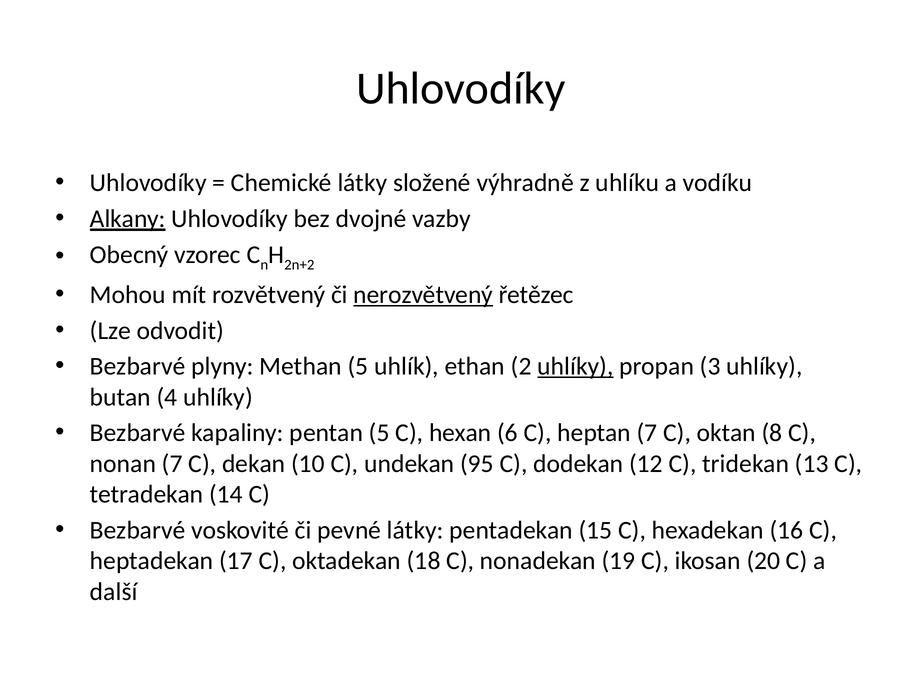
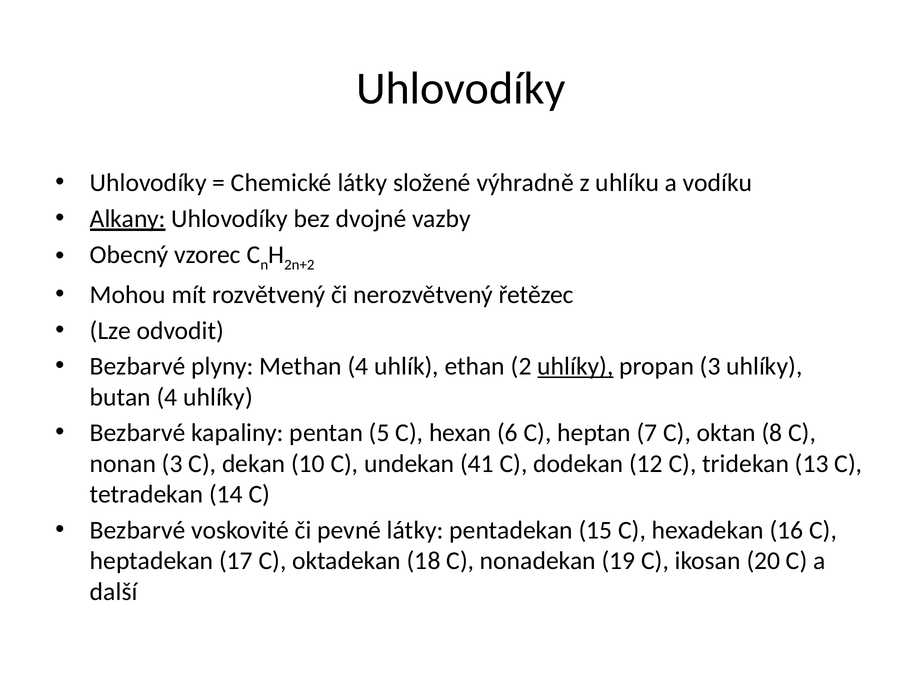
nerozvětvený underline: present -> none
Methan 5: 5 -> 4
nonan 7: 7 -> 3
95: 95 -> 41
